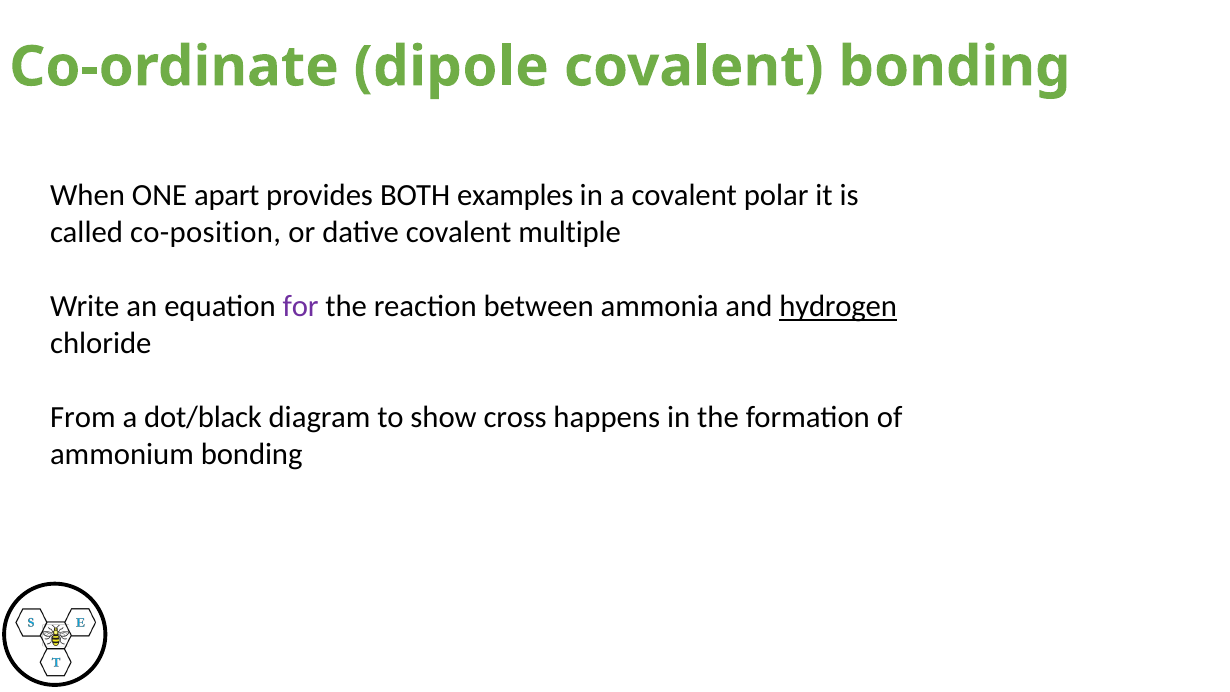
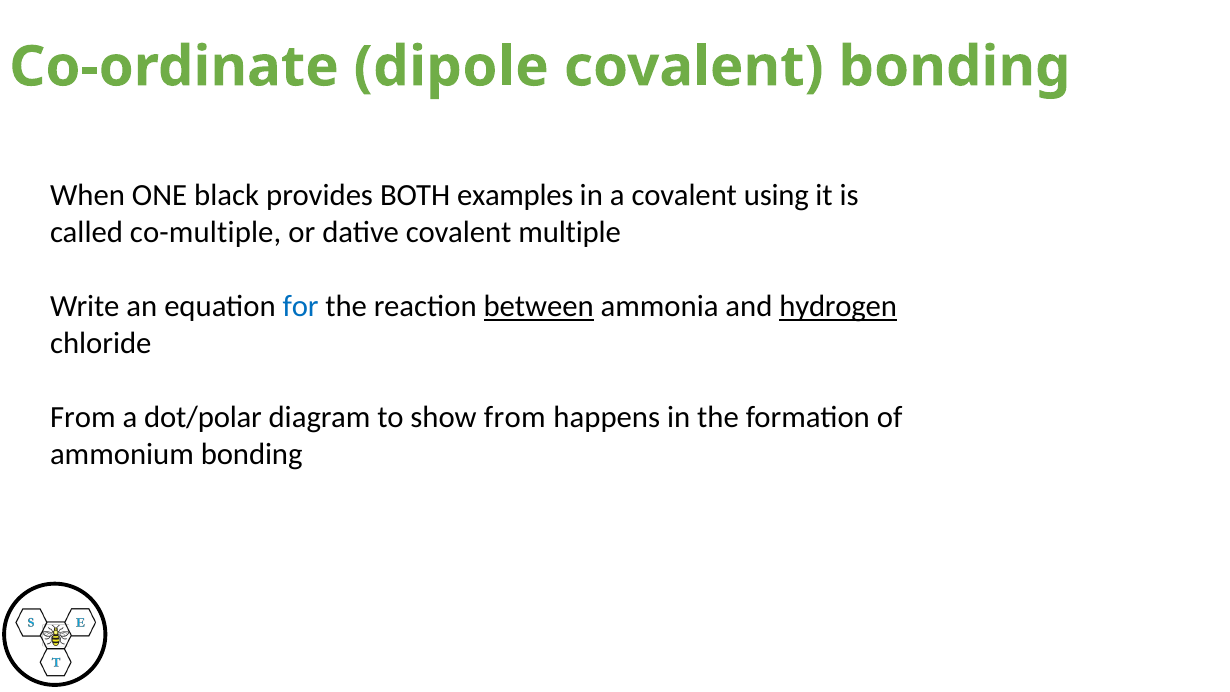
apart: apart -> black
polar: polar -> using
co-position: co-position -> co-multiple
for colour: purple -> blue
between underline: none -> present
dot/black: dot/black -> dot/polar
show cross: cross -> from
